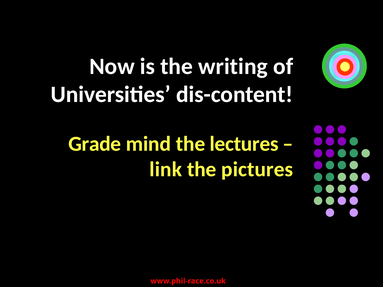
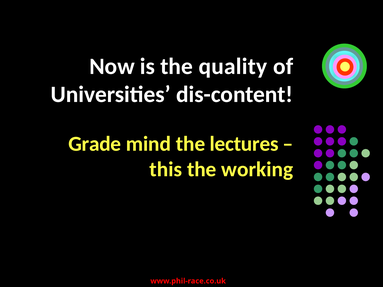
writing: writing -> quality
link: link -> this
pictures: pictures -> working
